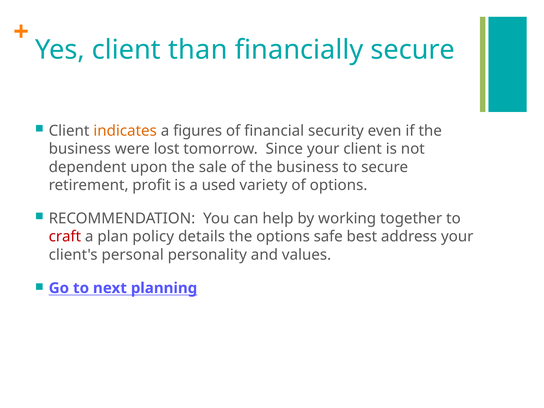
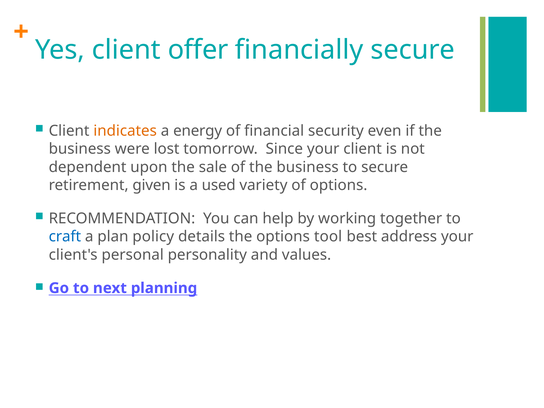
than: than -> offer
figures: figures -> energy
profit: profit -> given
craft colour: red -> blue
safe: safe -> tool
